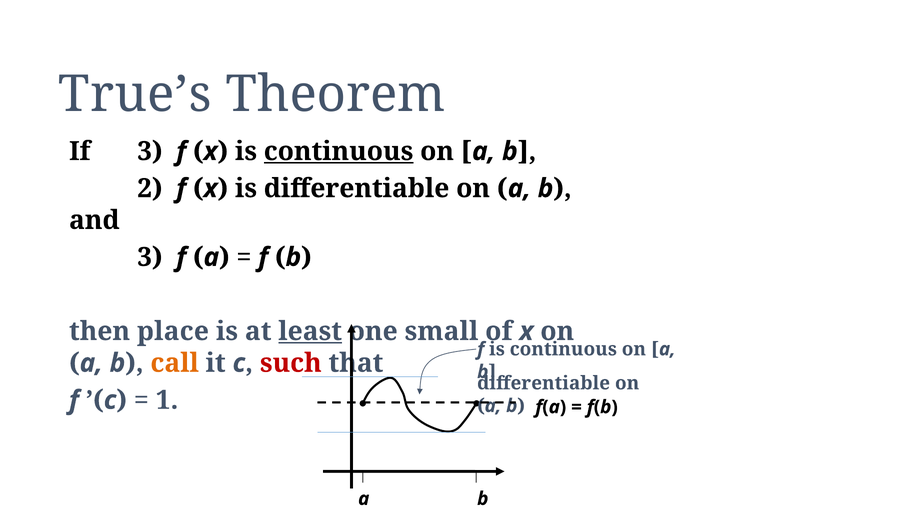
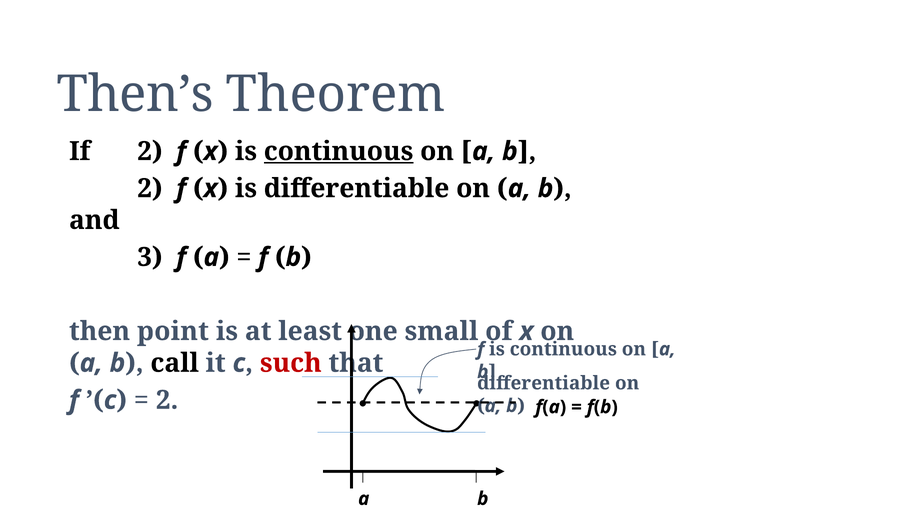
True’s: True’s -> Then’s
If 3: 3 -> 2
place: place -> point
least underline: present -> none
call colour: orange -> black
1 at (167, 400): 1 -> 2
